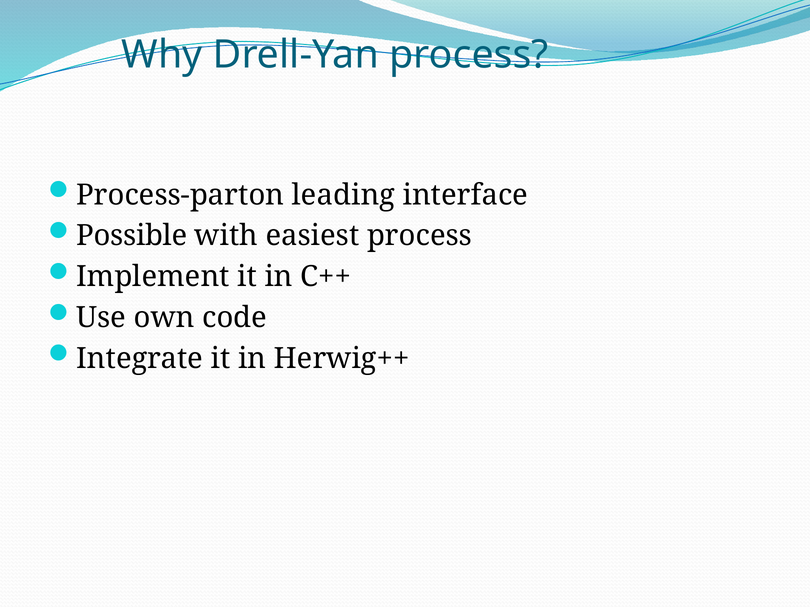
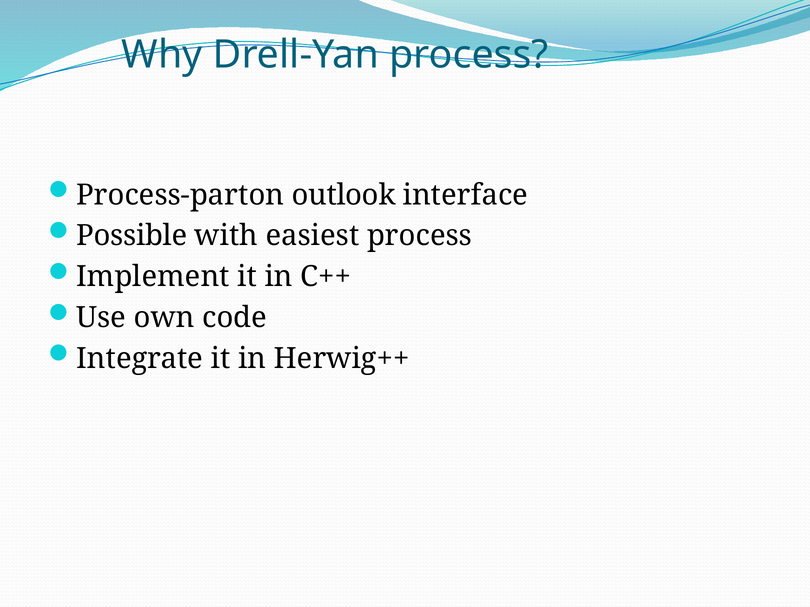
leading: leading -> outlook
